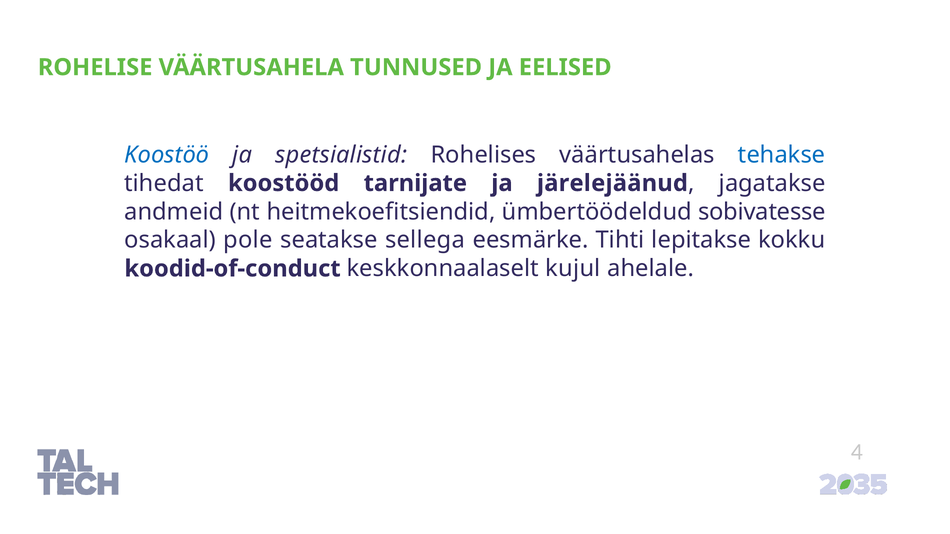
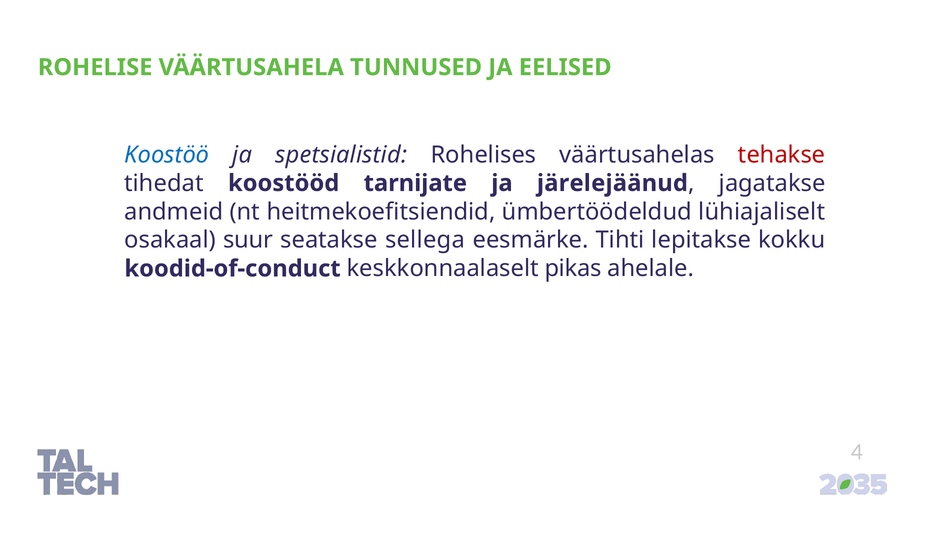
tehakse colour: blue -> red
sobivatesse: sobivatesse -> lühiajaliselt
pole: pole -> suur
kujul: kujul -> pikas
